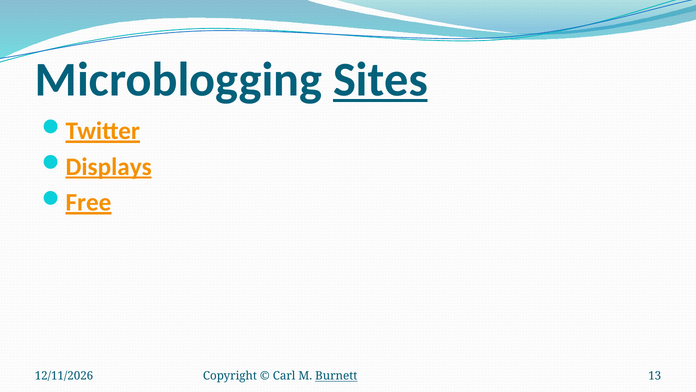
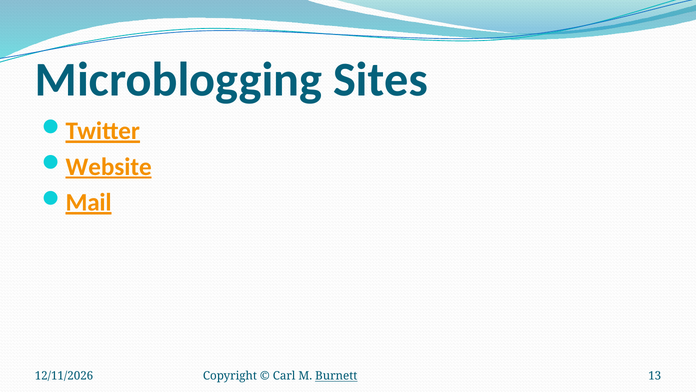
Sites underline: present -> none
Displays: Displays -> Website
Free: Free -> Mail
